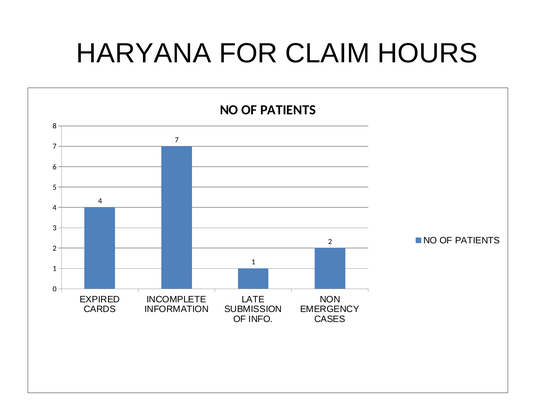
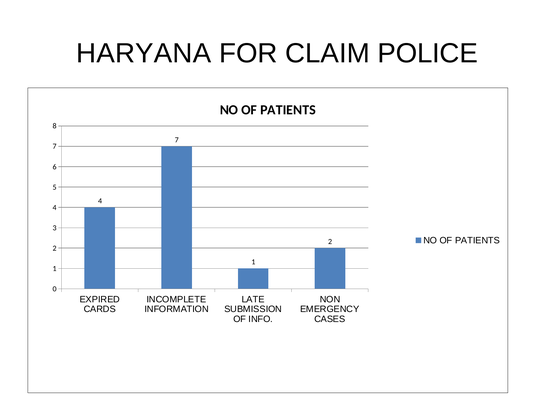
HOURS: HOURS -> POLICE
